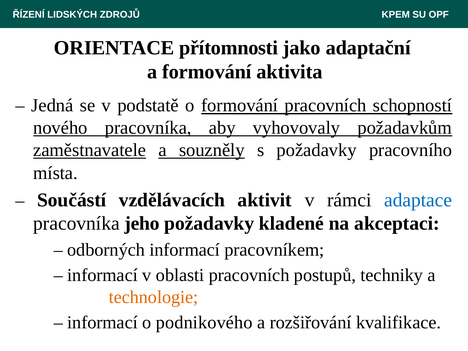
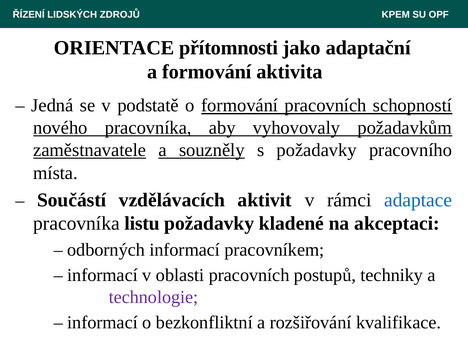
jeho: jeho -> listu
technologie colour: orange -> purple
podnikového: podnikového -> bezkonfliktní
